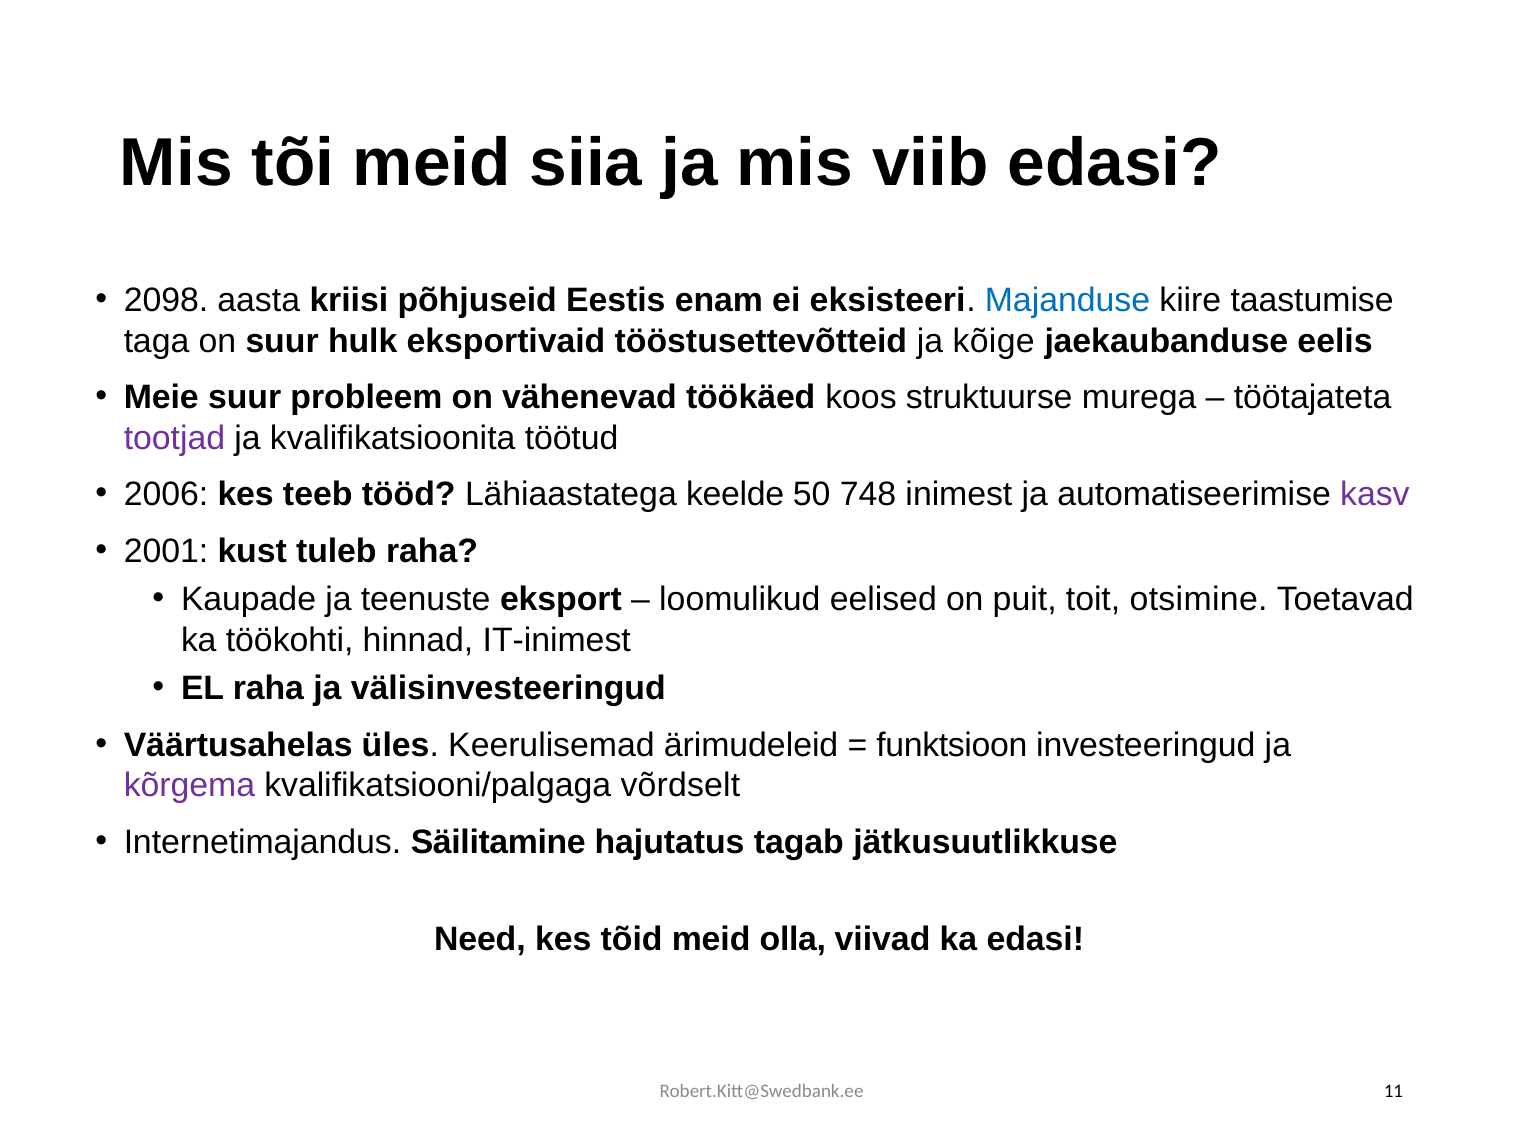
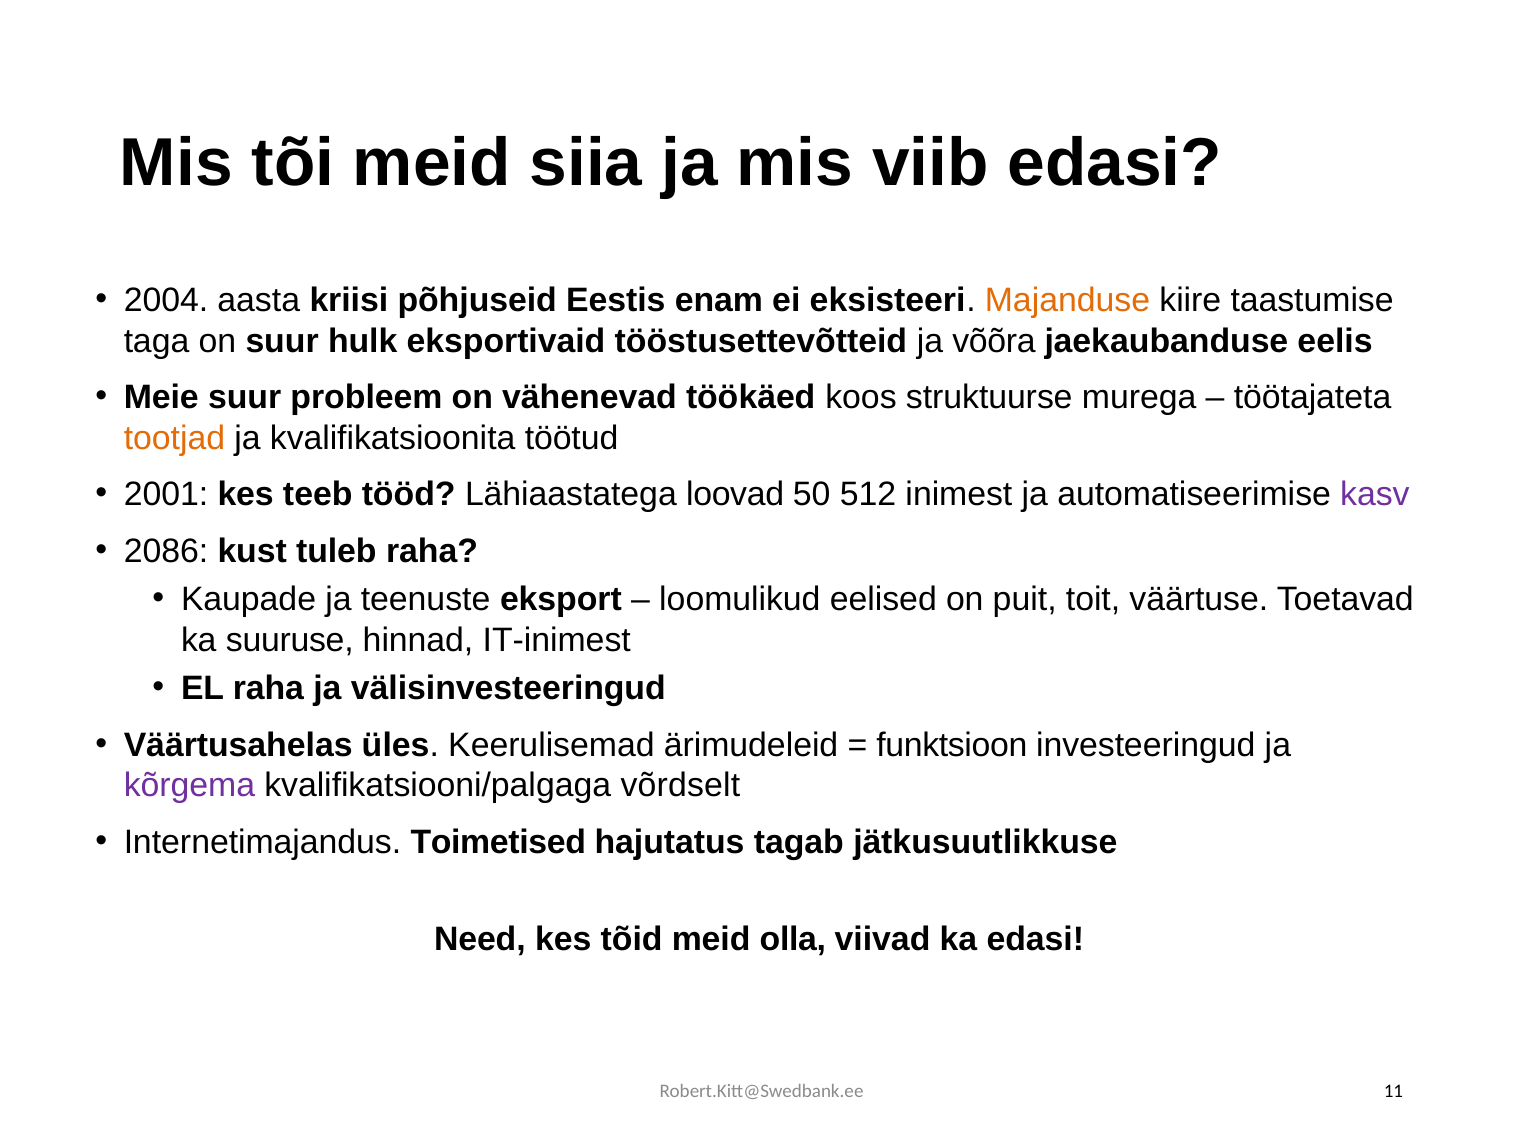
2098: 2098 -> 2004
Majanduse colour: blue -> orange
kõige: kõige -> võõra
tootjad colour: purple -> orange
2006: 2006 -> 2001
keelde: keelde -> loovad
748: 748 -> 512
2001: 2001 -> 2086
otsimine: otsimine -> väärtuse
töökohti: töökohti -> suuruse
Säilitamine: Säilitamine -> Toimetised
